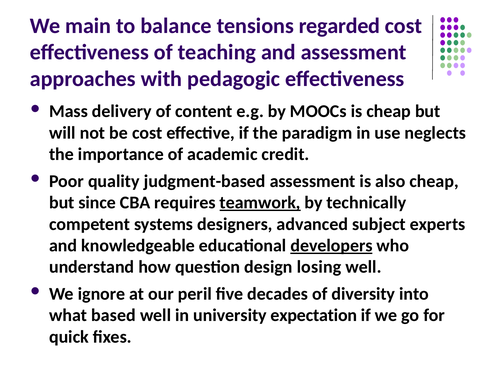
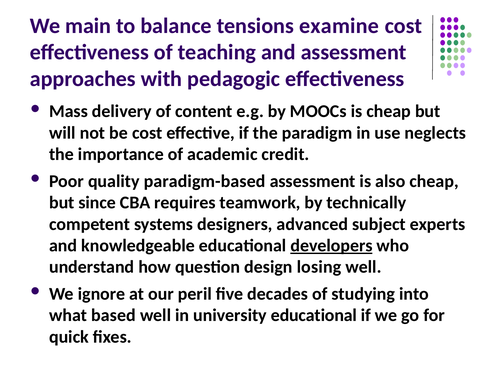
regarded: regarded -> examine
judgment-based: judgment-based -> paradigm-based
teamwork underline: present -> none
diversity: diversity -> studying
university expectation: expectation -> educational
